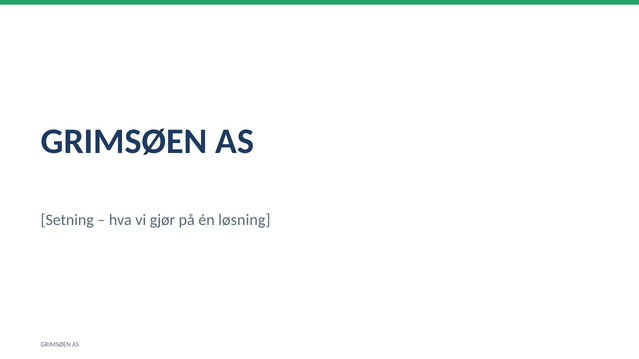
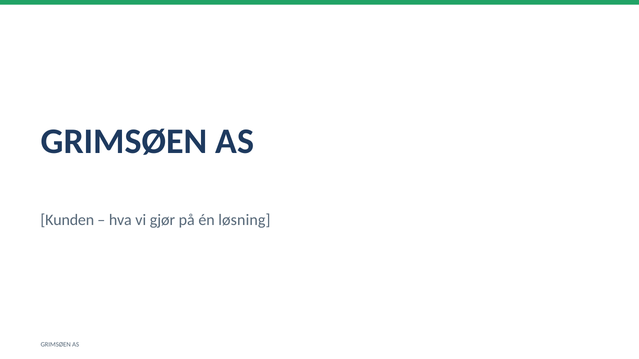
Setning: Setning -> Kunden
